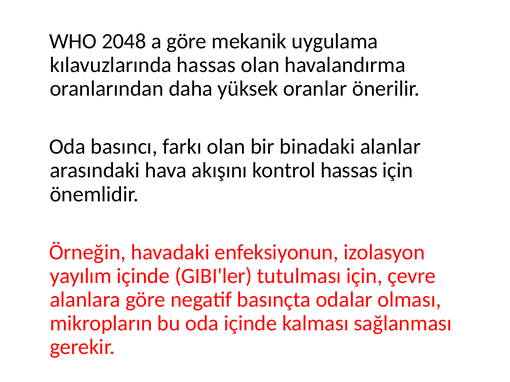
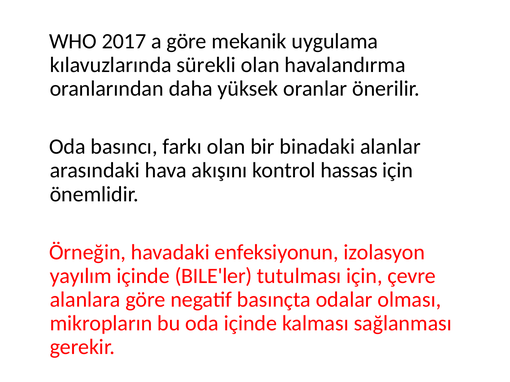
2048: 2048 -> 2017
kılavuzlarında hassas: hassas -> sürekli
GIBI'ler: GIBI'ler -> BILE'ler
